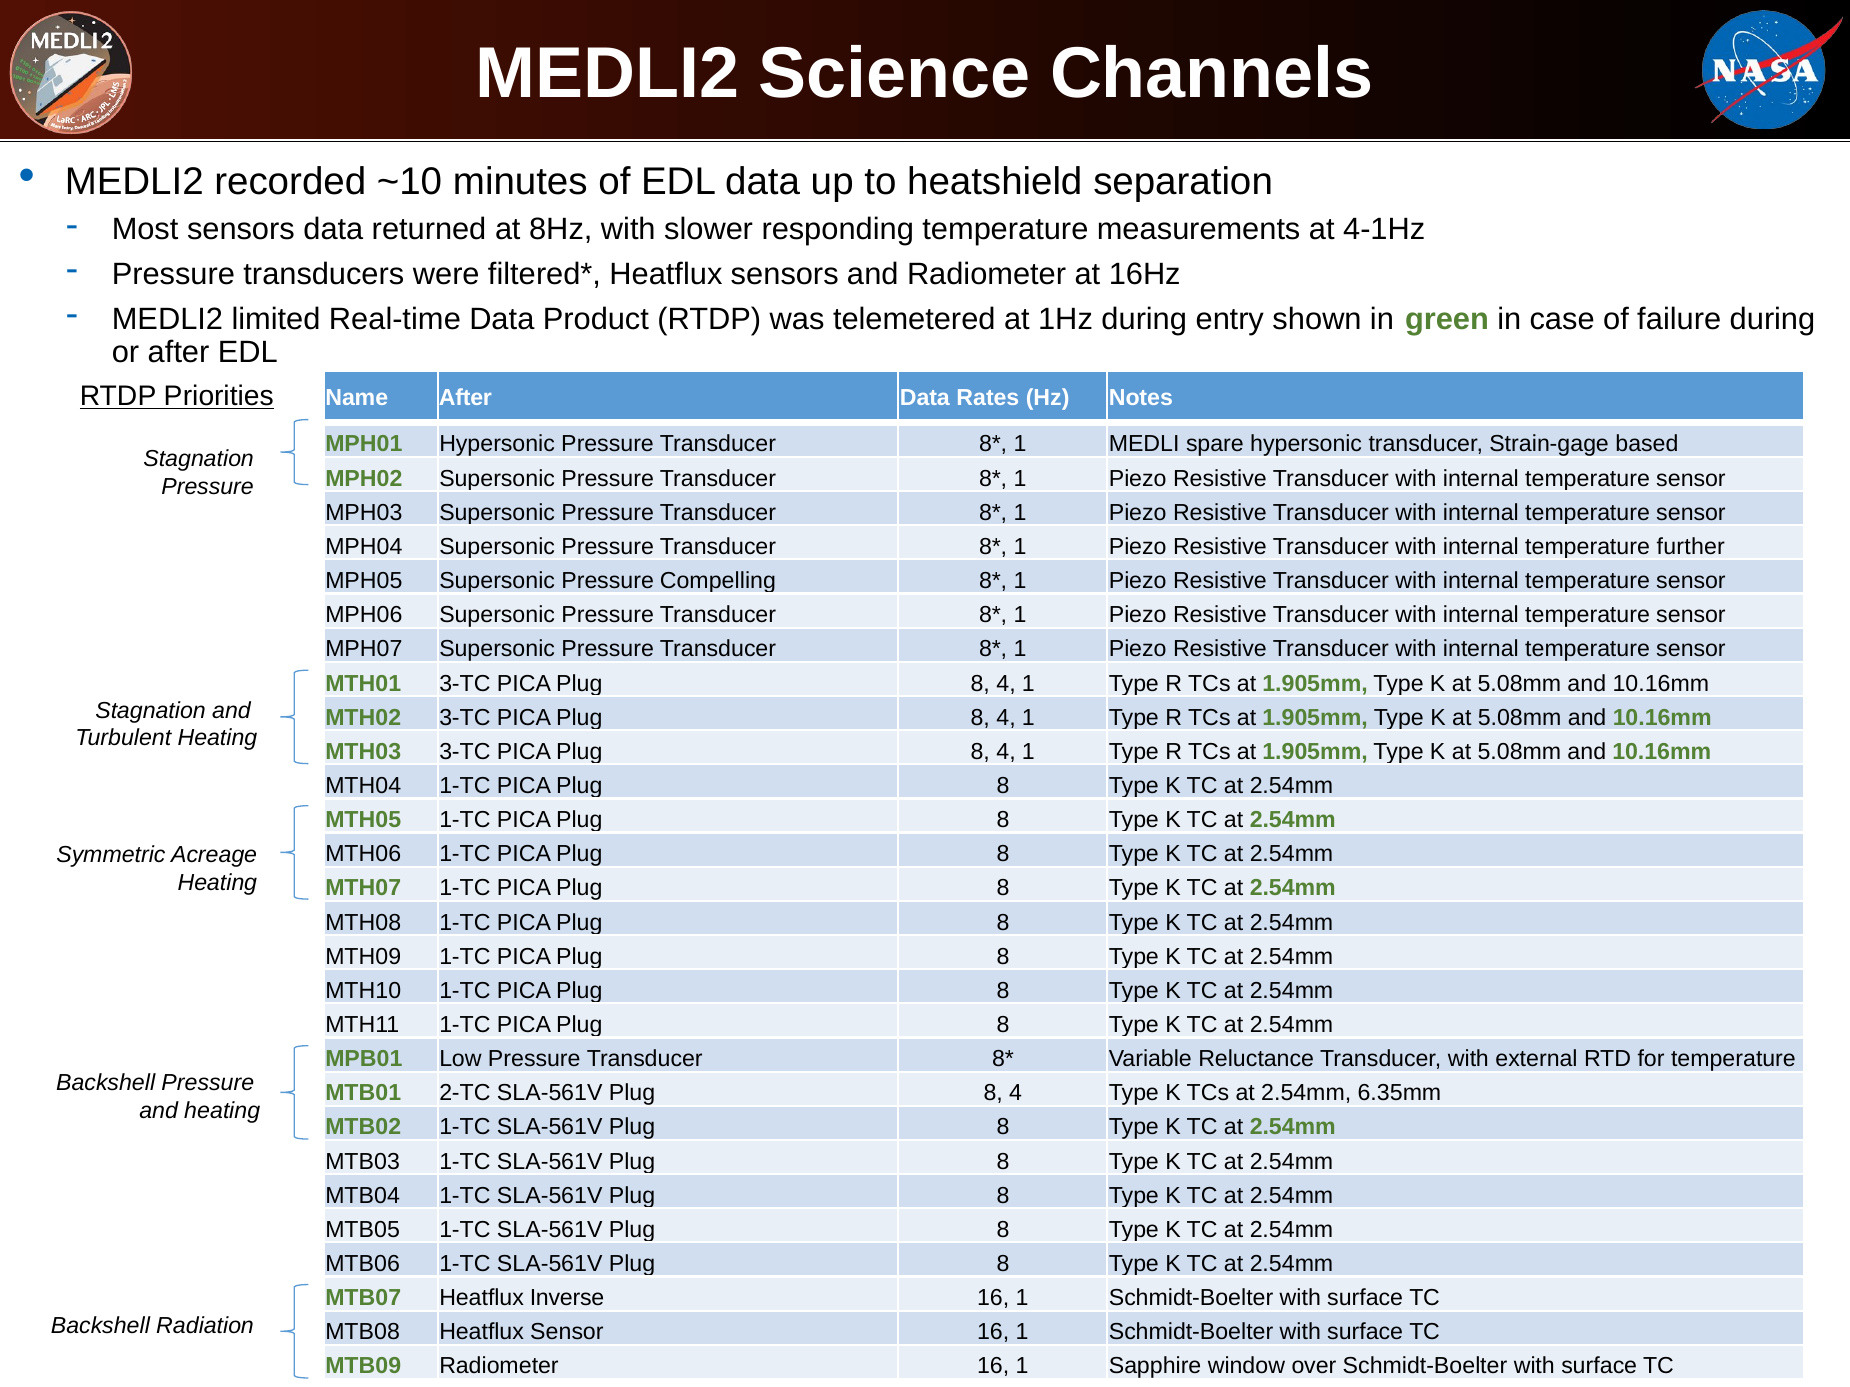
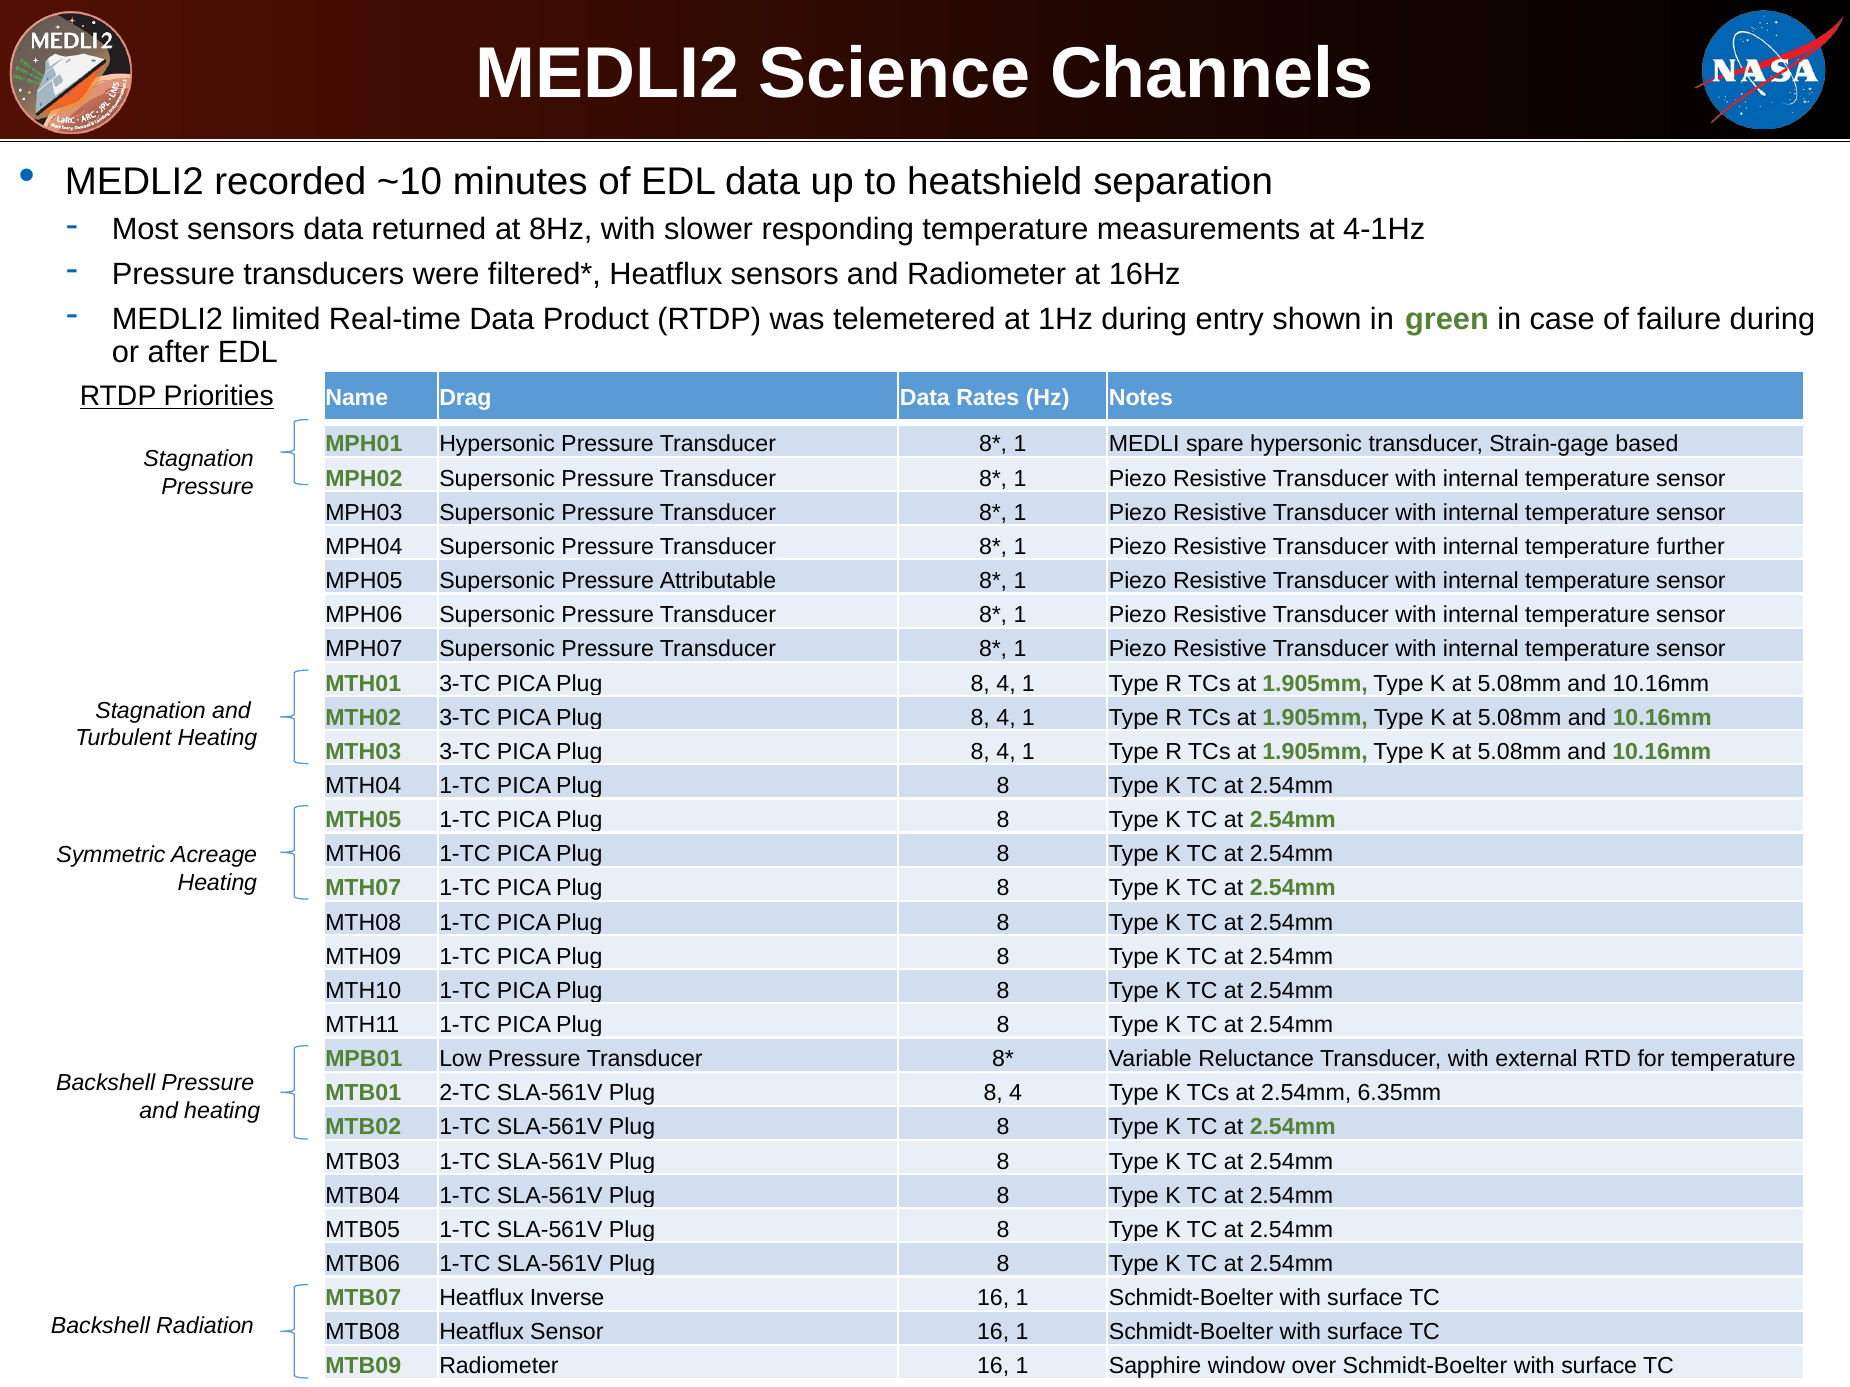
Name After: After -> Drag
Compelling: Compelling -> Attributable
